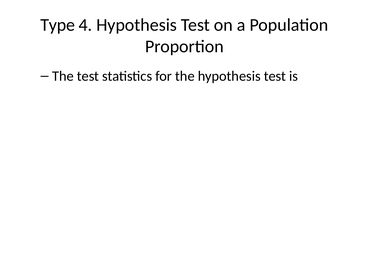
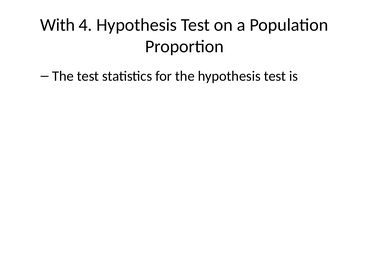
Type: Type -> With
